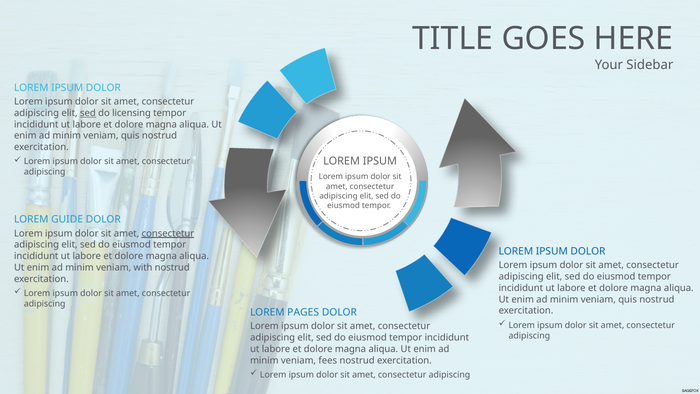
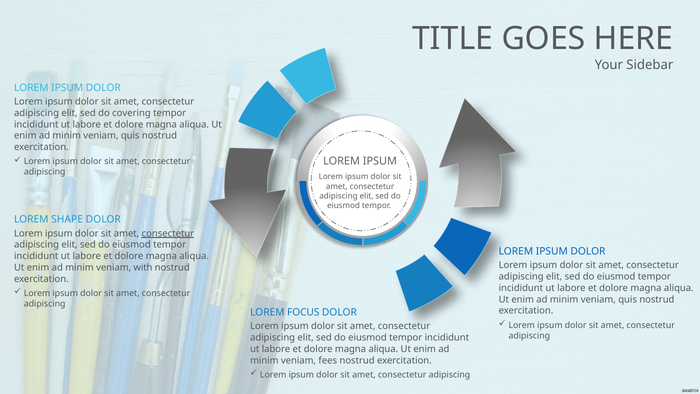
sed at (88, 113) underline: present -> none
licensing: licensing -> covering
GUIDE: GUIDE -> SHAPE
PAGES: PAGES -> FOCUS
